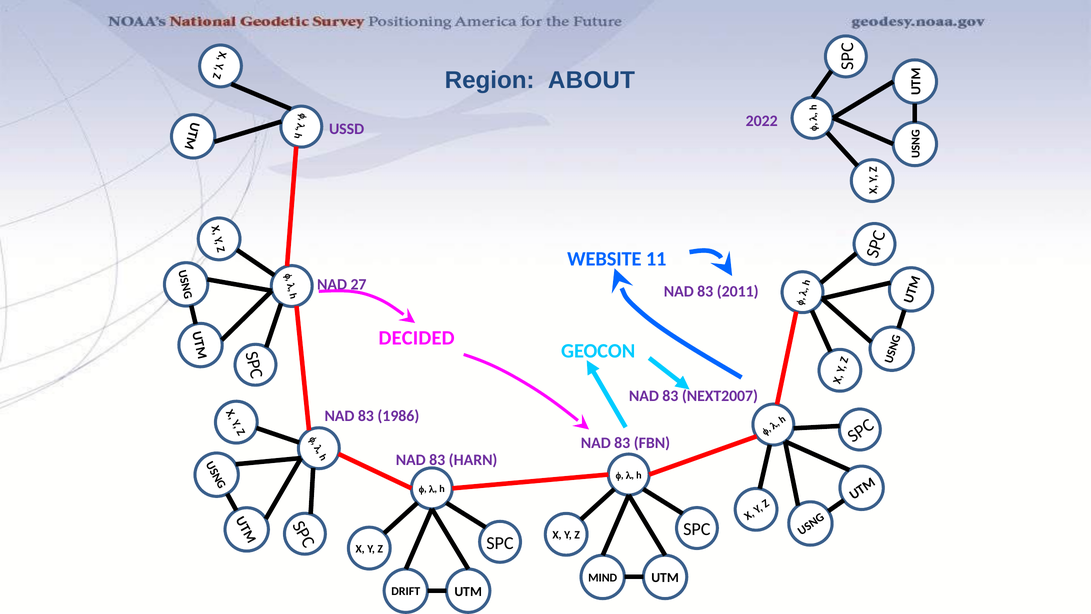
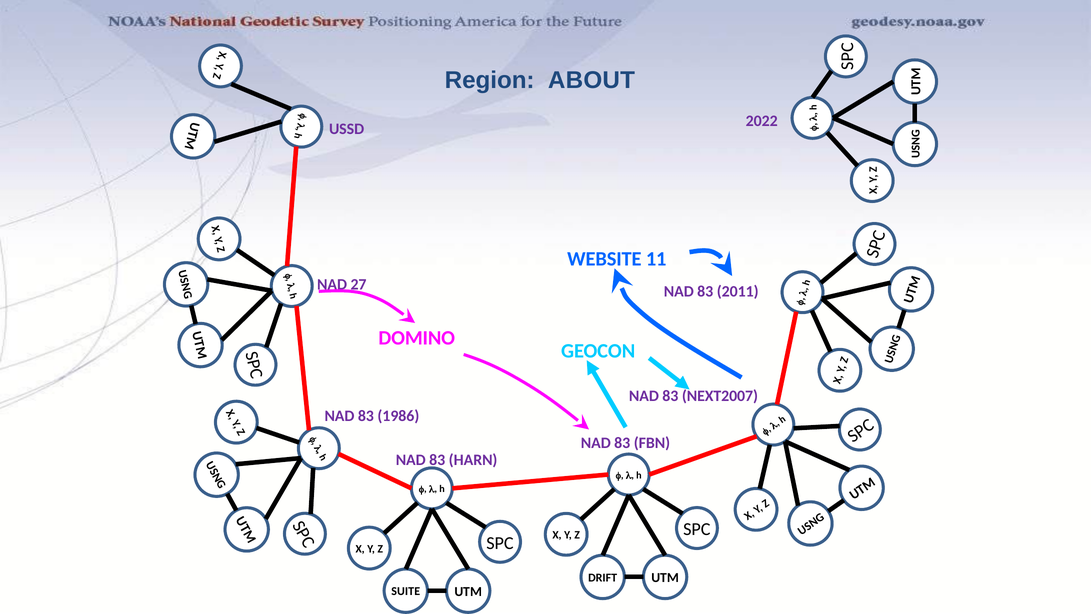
DECIDED: DECIDED -> DOMINO
MIND: MIND -> DRIFT
DRIFT: DRIFT -> SUITE
